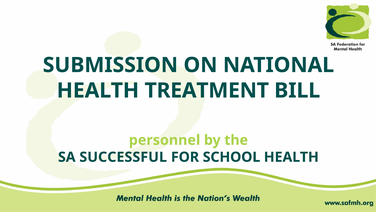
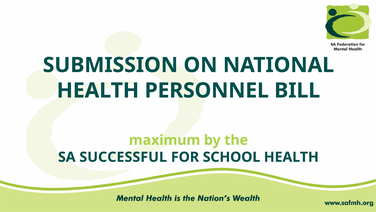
TREATMENT: TREATMENT -> PERSONNEL
personnel: personnel -> maximum
